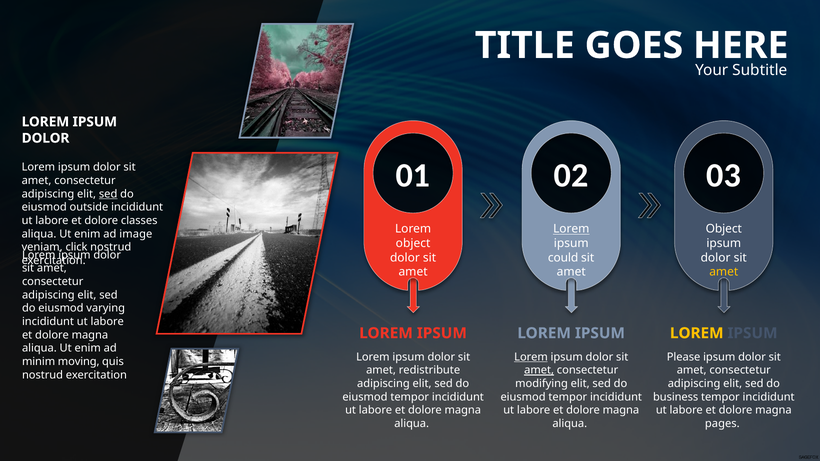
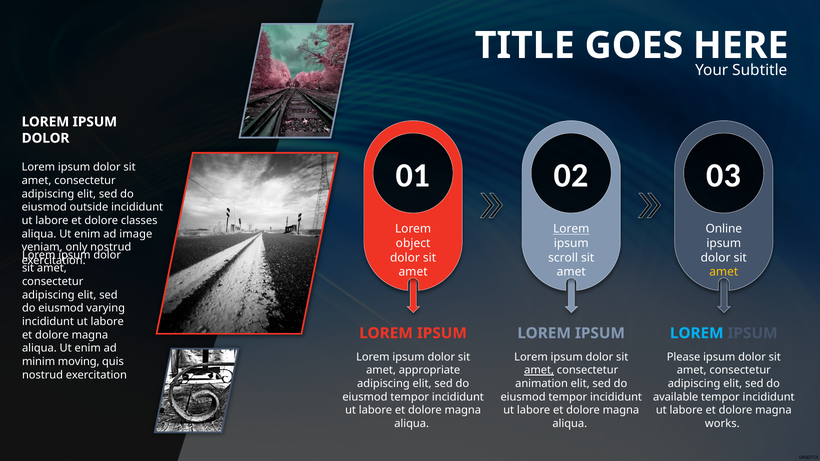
sed at (108, 194) underline: present -> none
Object at (724, 229): Object -> Online
click: click -> only
could: could -> scroll
LOREM at (697, 333) colour: yellow -> light blue
Lorem at (531, 357) underline: present -> none
redistribute: redistribute -> appropriate
modifying: modifying -> animation
business: business -> available
pages: pages -> works
